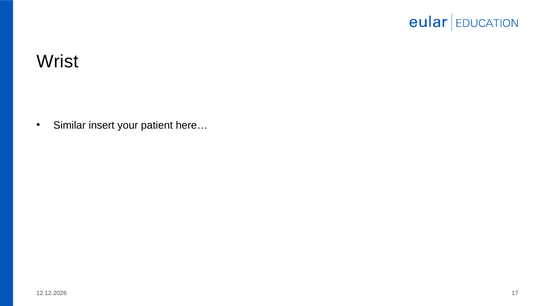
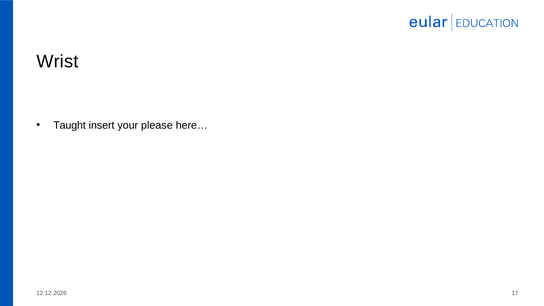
Similar: Similar -> Taught
patient: patient -> please
